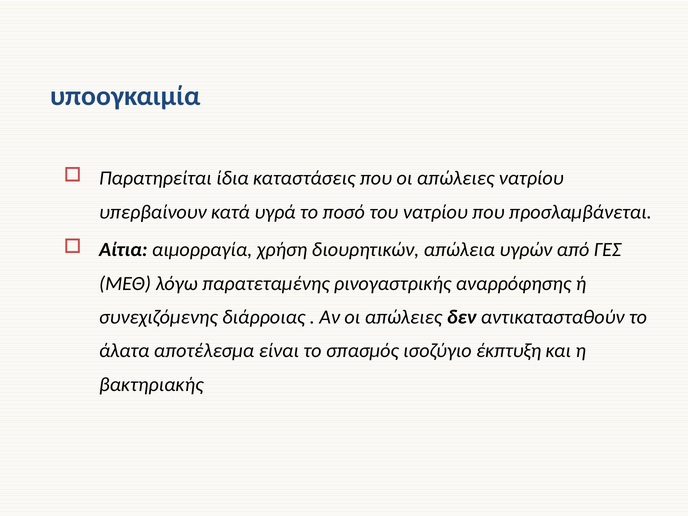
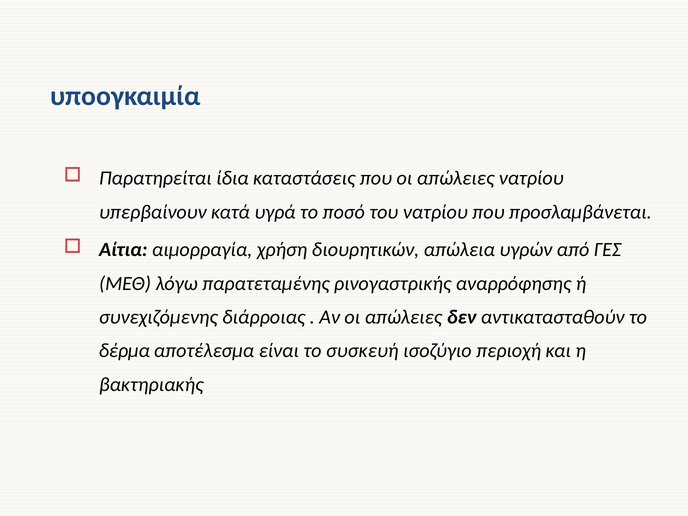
άλατα: άλατα -> δέρμα
σπασμός: σπασμός -> συσκευή
έκπτυξη: έκπτυξη -> περιοχή
